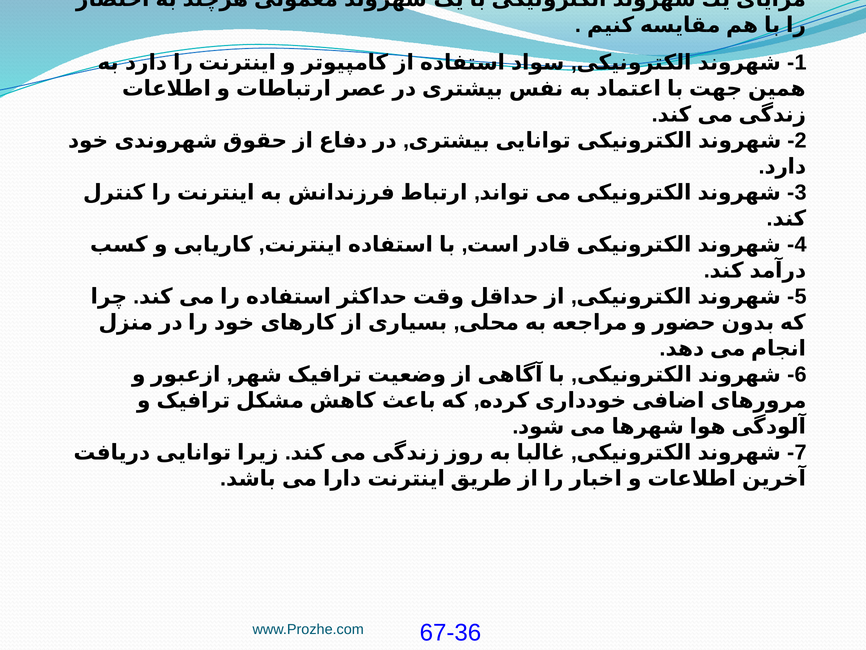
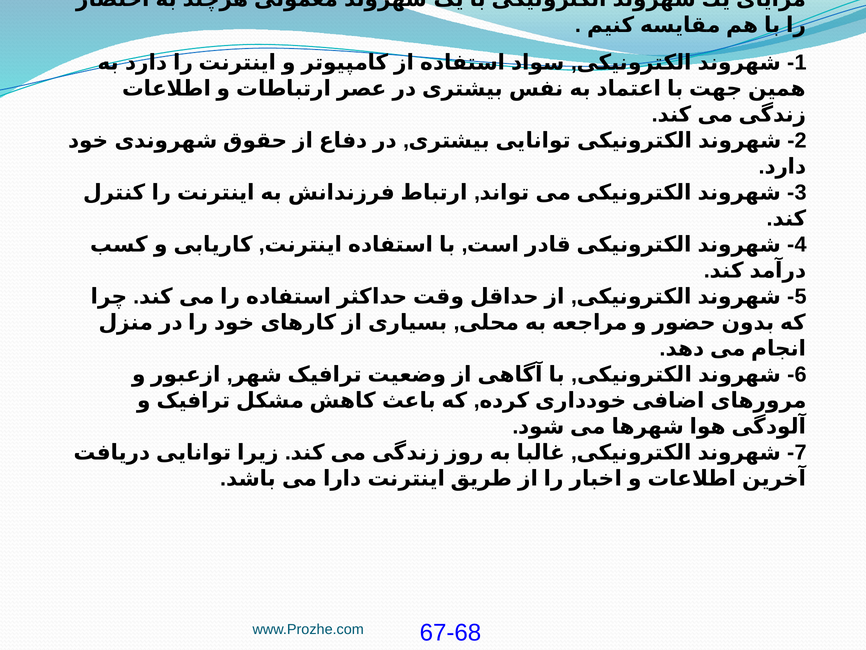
67-36: 67-36 -> 67-68
